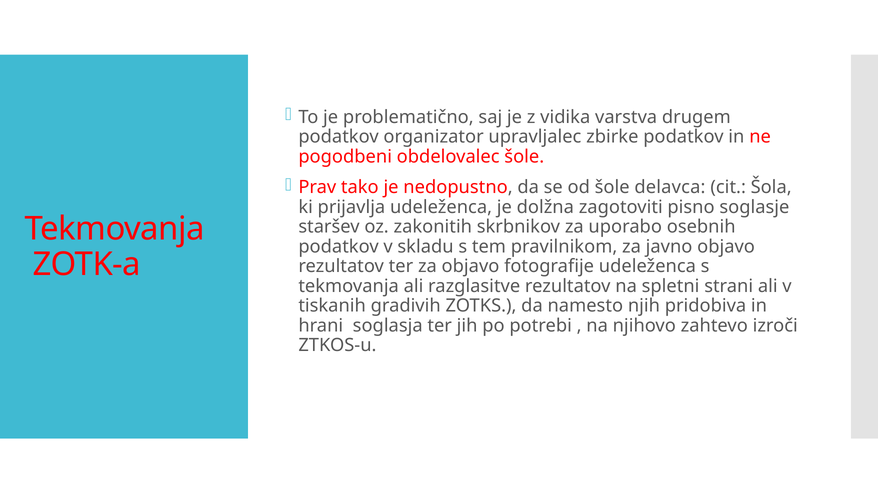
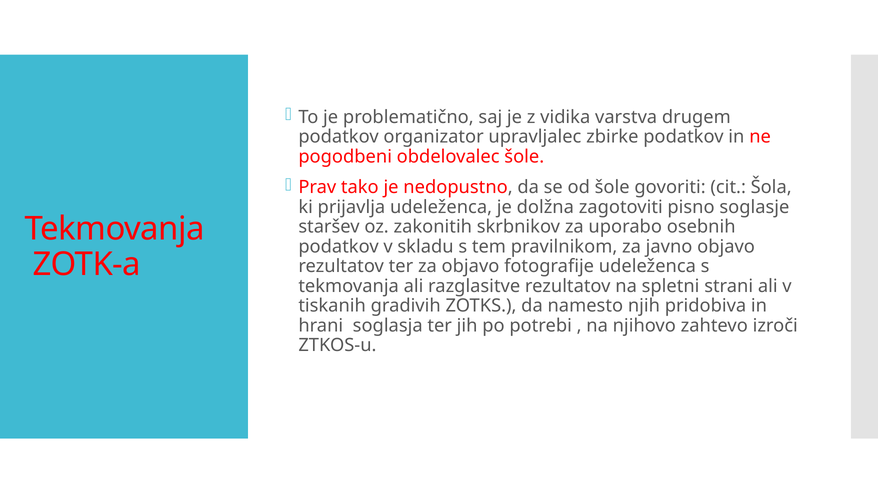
delavca: delavca -> govoriti
